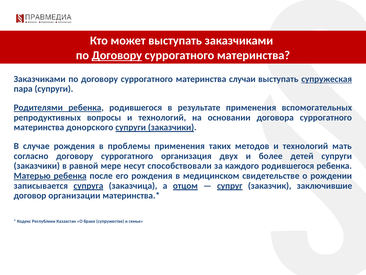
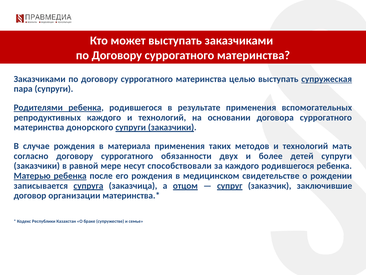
Договору at (117, 55) underline: present -> none
случаи: случаи -> целью
репродуктивных вопросы: вопросы -> каждого
проблемы: проблемы -> материала
организация: организация -> обязанности
